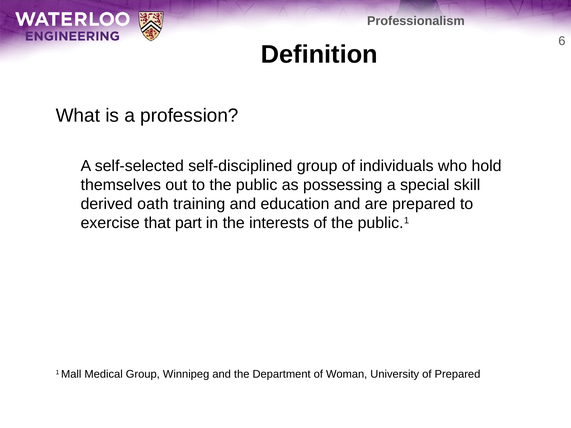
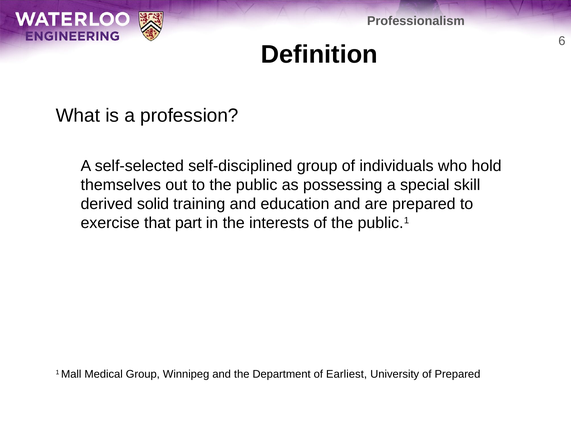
oath: oath -> solid
Woman: Woman -> Earliest
